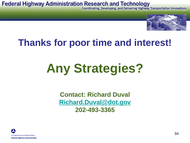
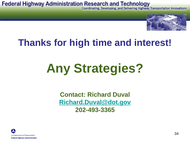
poor: poor -> high
